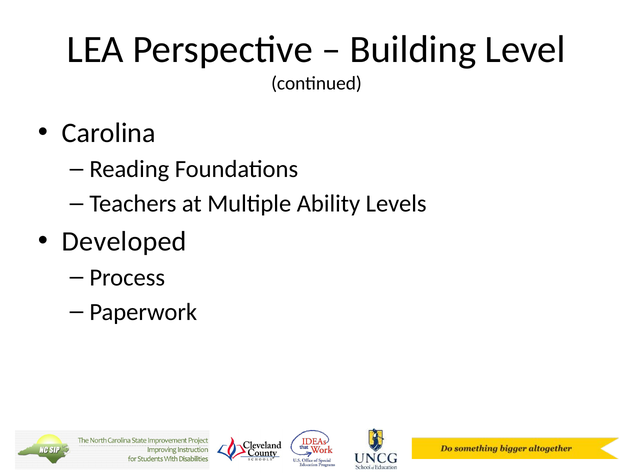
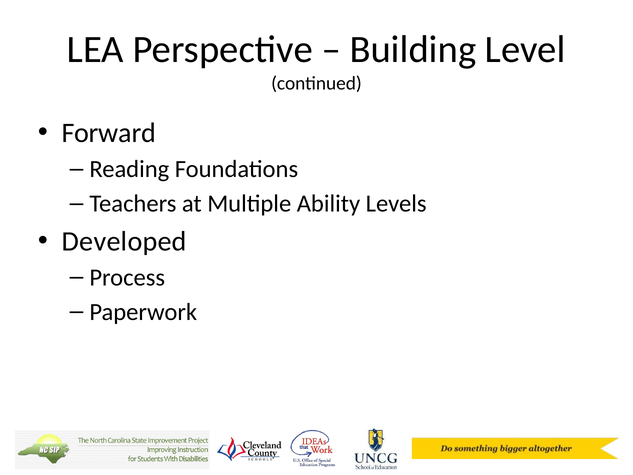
Carolina: Carolina -> Forward
